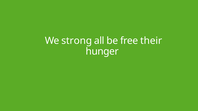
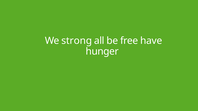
their: their -> have
